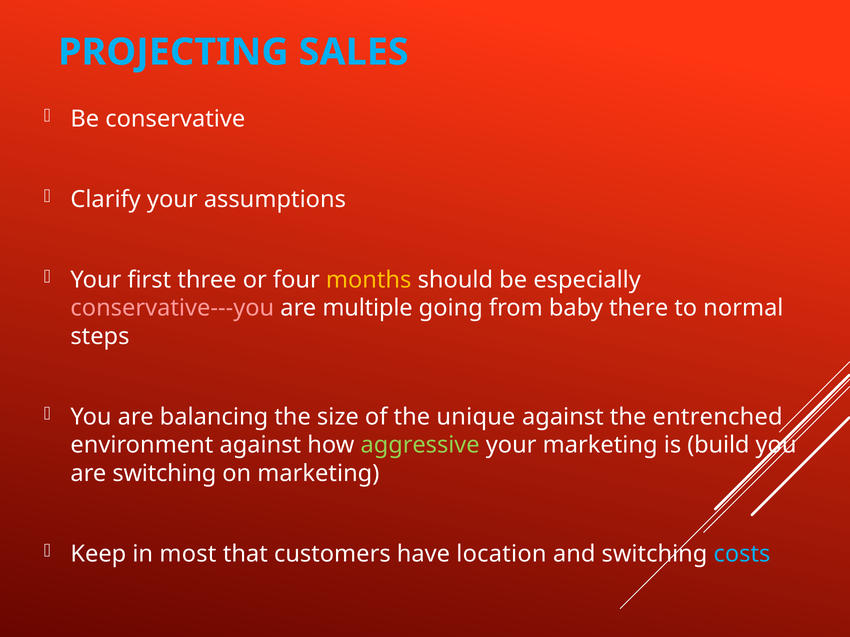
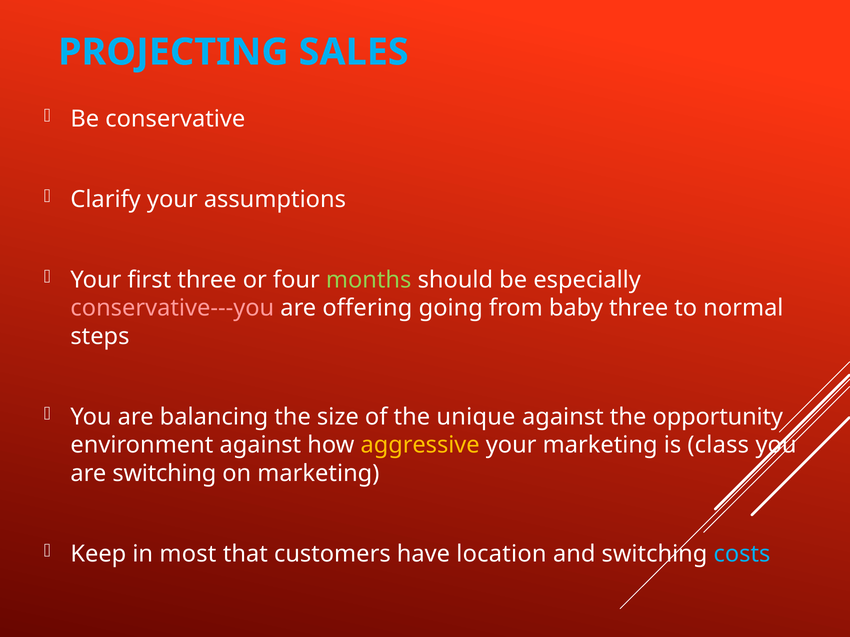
months colour: yellow -> light green
multiple: multiple -> offering
baby there: there -> three
entrenched: entrenched -> opportunity
aggressive colour: light green -> yellow
build: build -> class
